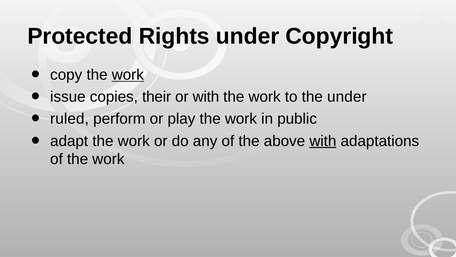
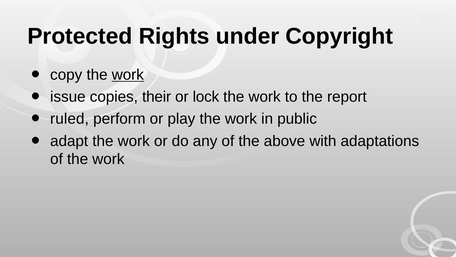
or with: with -> lock
the under: under -> report
with at (323, 141) underline: present -> none
